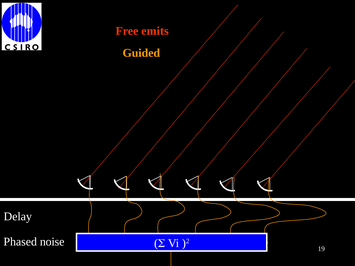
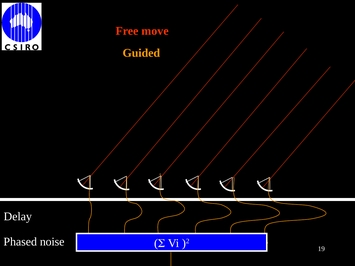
emits: emits -> move
